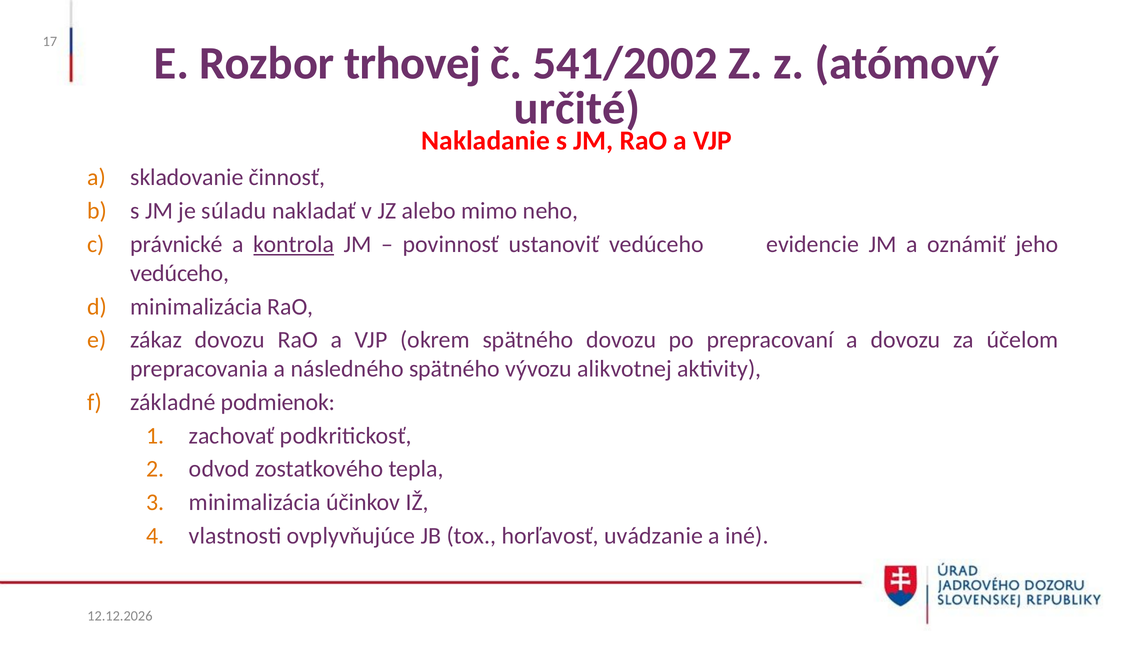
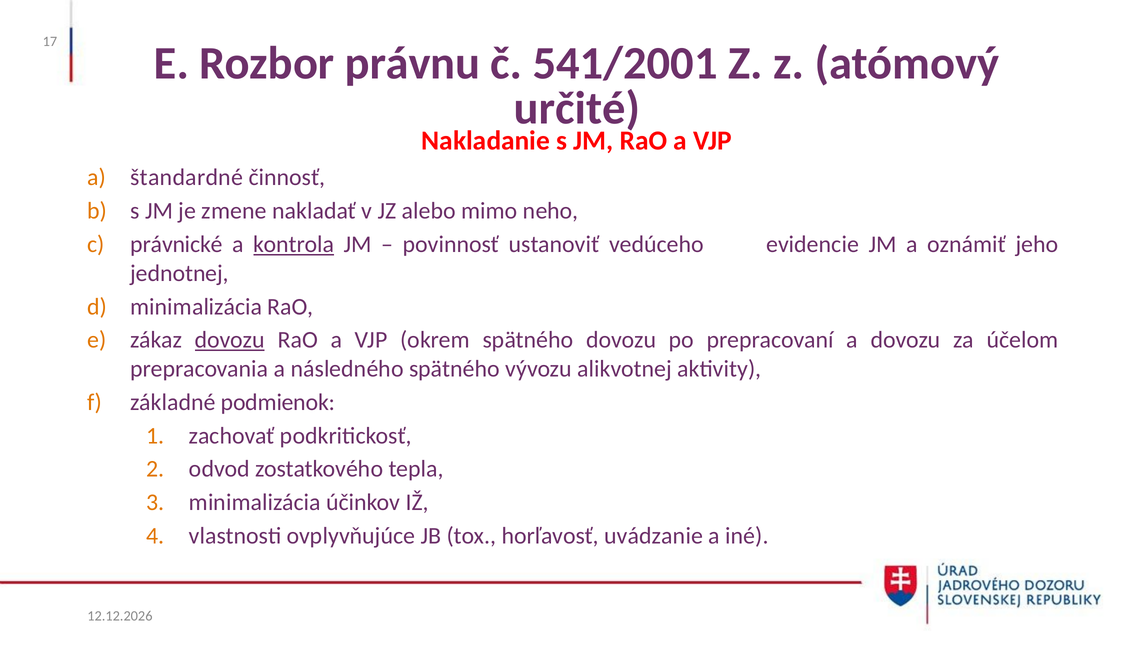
trhovej: trhovej -> právnu
541/2002: 541/2002 -> 541/2001
skladovanie: skladovanie -> štandardné
súladu: súladu -> zmene
vedúceho at (180, 273): vedúceho -> jednotnej
dovozu at (230, 340) underline: none -> present
